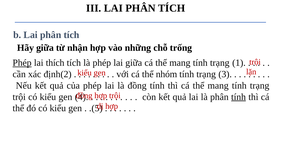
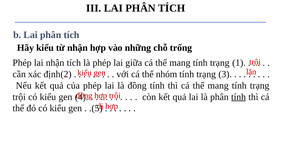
Hãy giữa: giữa -> kiểu
Phép at (22, 63) underline: present -> none
lai thích: thích -> nhận
